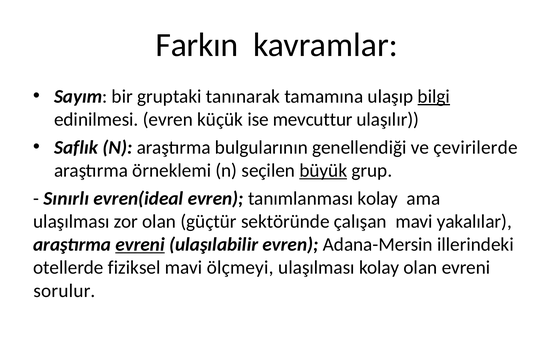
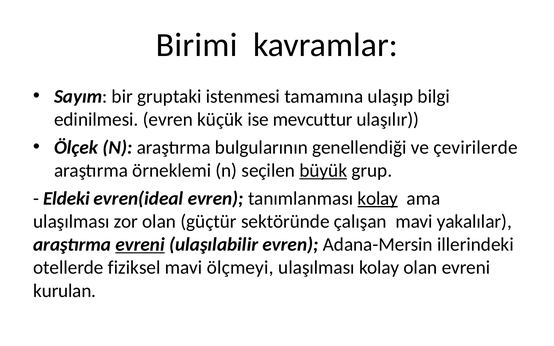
Farkın: Farkın -> Birimi
tanınarak: tanınarak -> istenmesi
bilgi underline: present -> none
Saflık: Saflık -> Ölçek
Sınırlı: Sınırlı -> Eldeki
kolay at (378, 199) underline: none -> present
sorulur: sorulur -> kurulan
